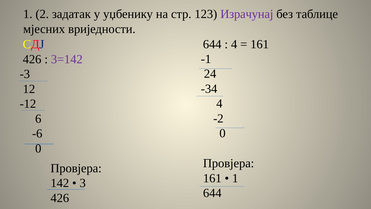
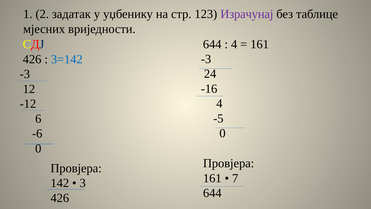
-1 at (206, 59): -1 -> -3
3=142 colour: purple -> blue
-34: -34 -> -16
-2: -2 -> -5
1 at (235, 178): 1 -> 7
